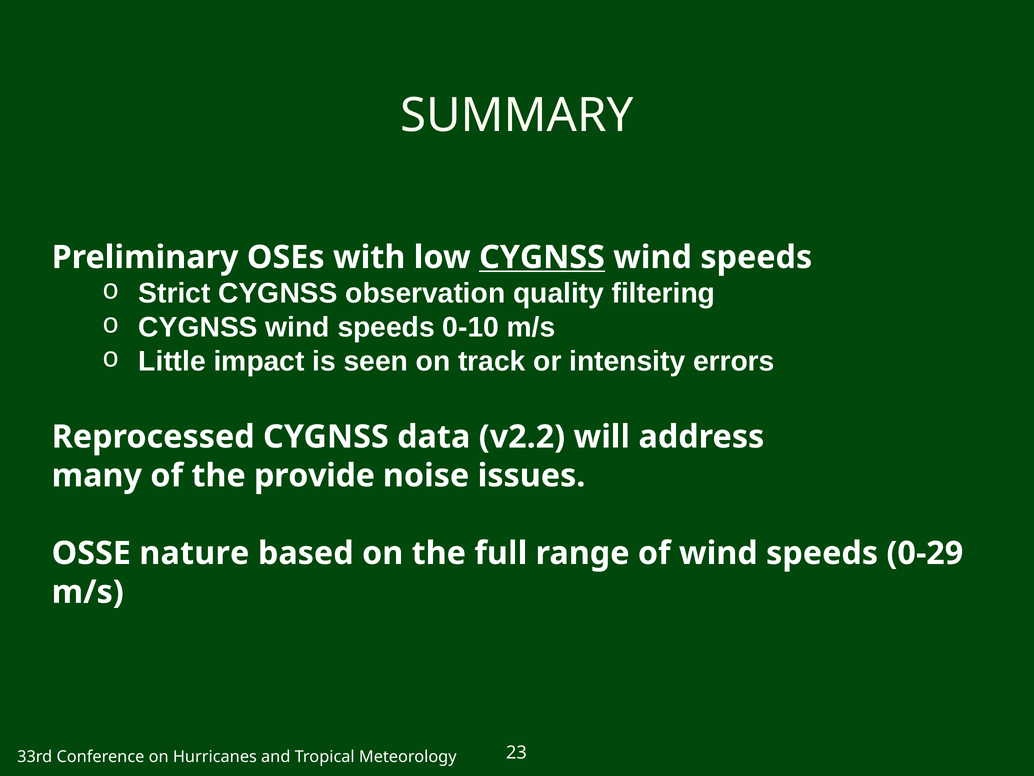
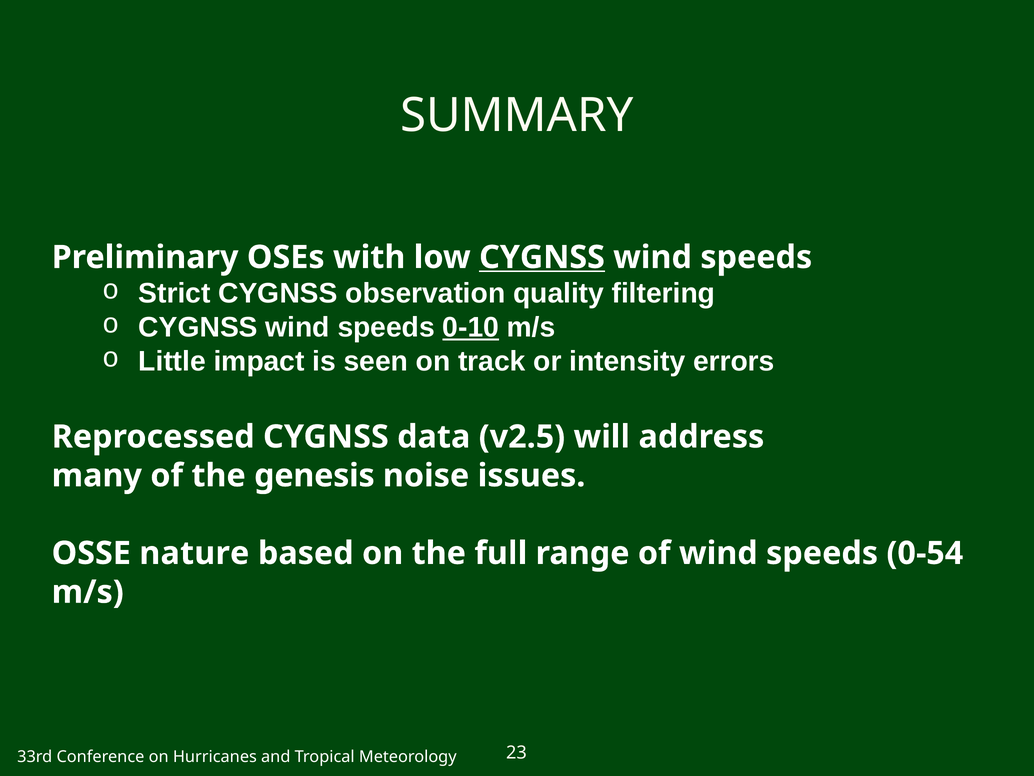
0-10 underline: none -> present
v2.2: v2.2 -> v2.5
provide: provide -> genesis
0-29: 0-29 -> 0-54
